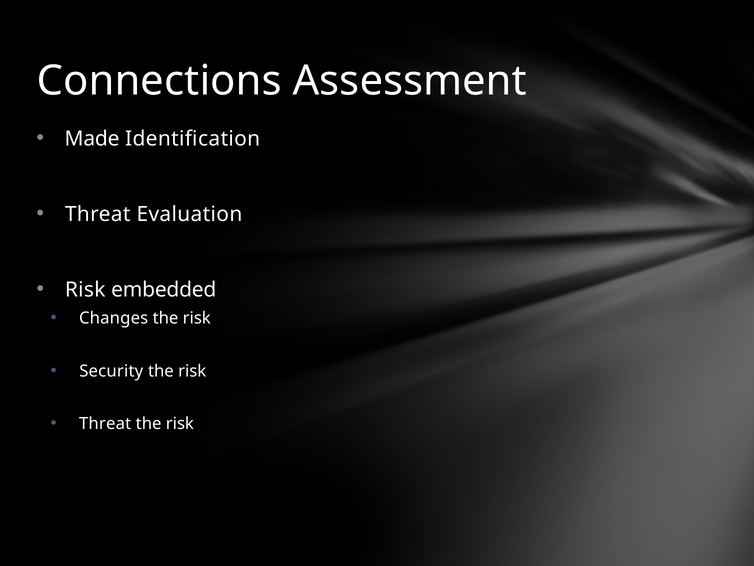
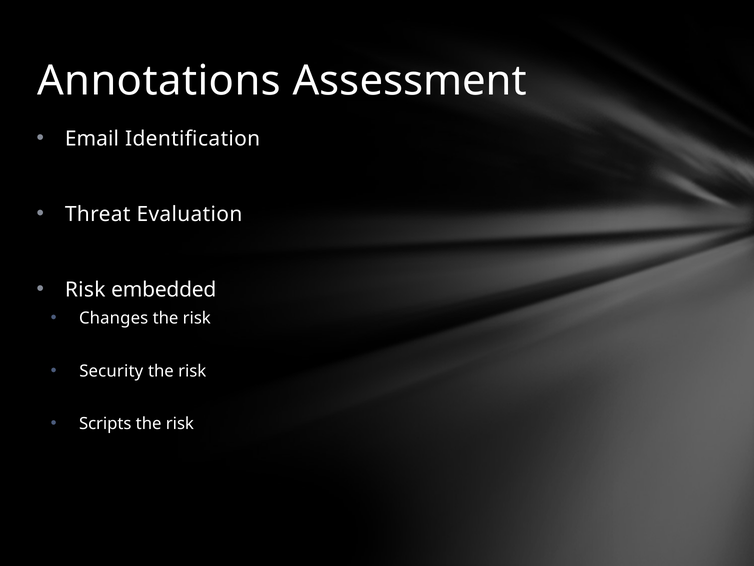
Connections: Connections -> Annotations
Made: Made -> Email
Threat at (105, 423): Threat -> Scripts
